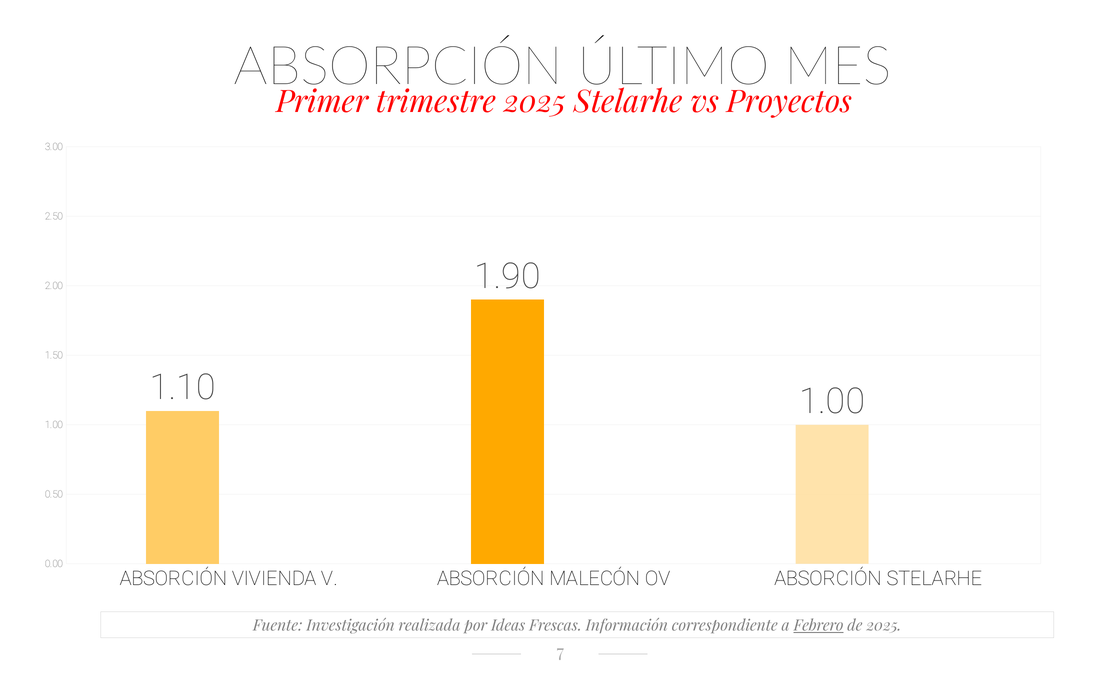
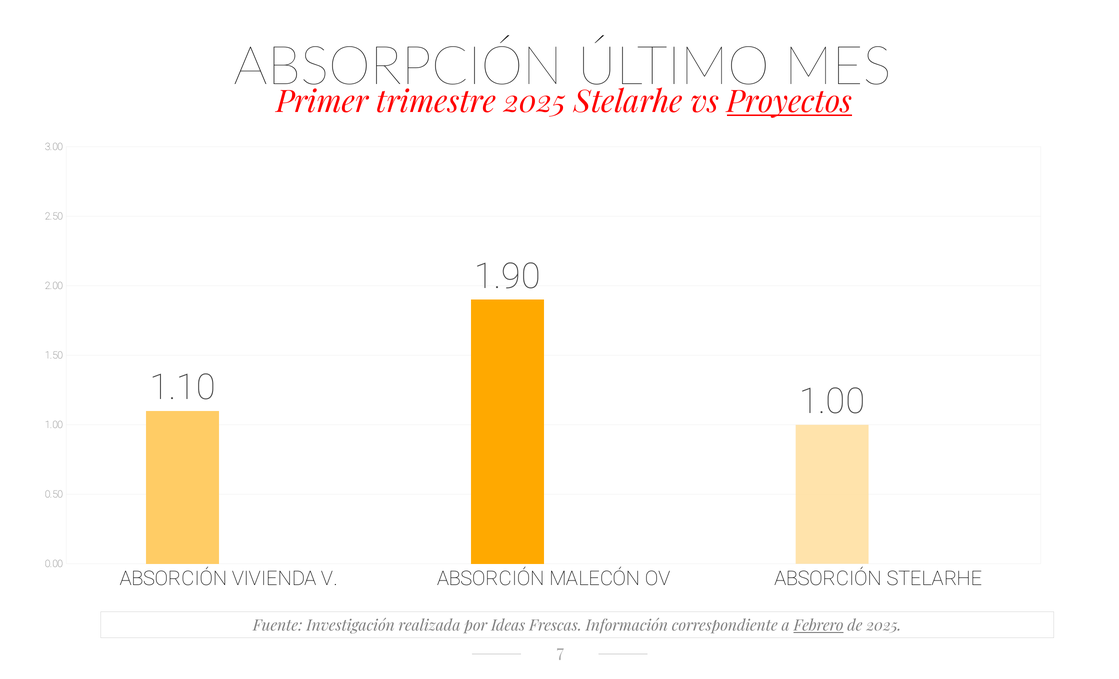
Proyectos underline: none -> present
